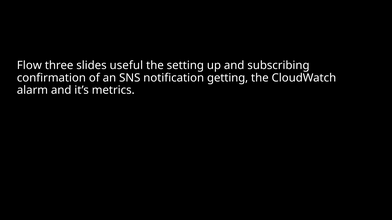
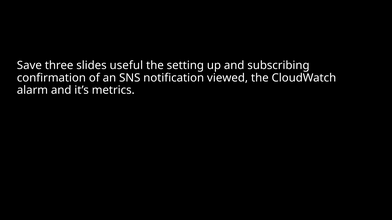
Flow: Flow -> Save
getting: getting -> viewed
